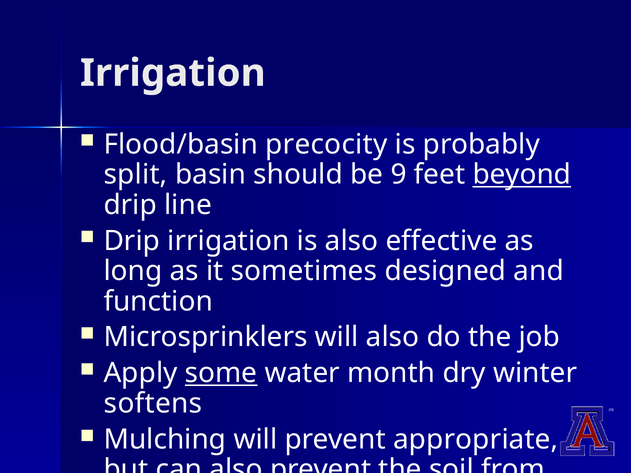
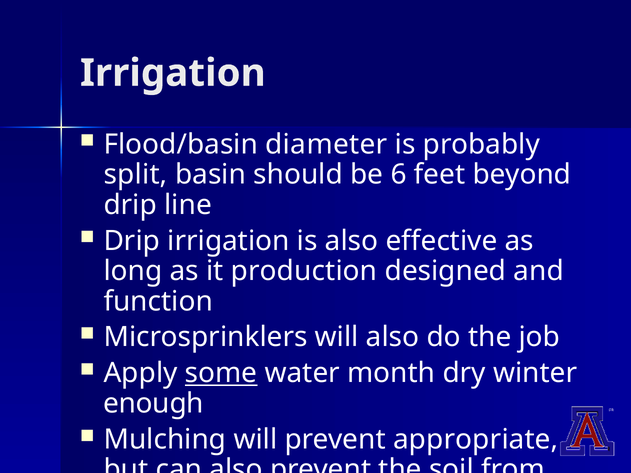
precocity: precocity -> diameter
9: 9 -> 6
beyond underline: present -> none
sometimes: sometimes -> production
softens: softens -> enough
